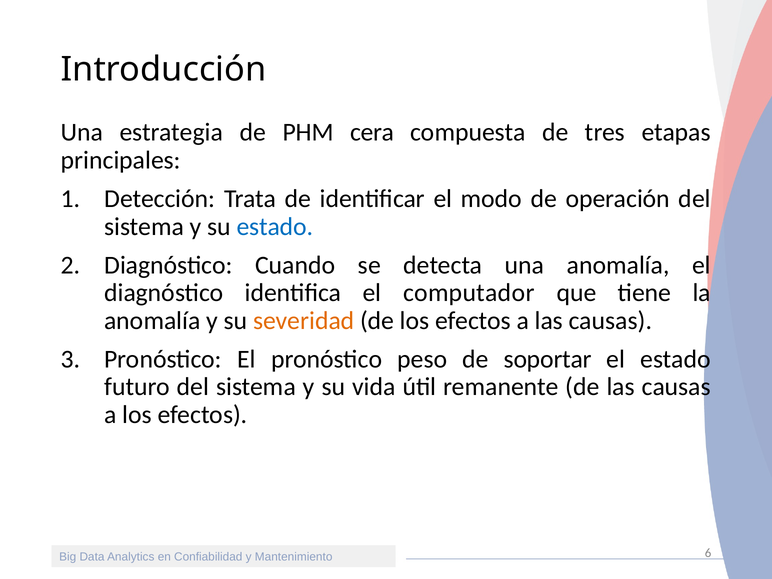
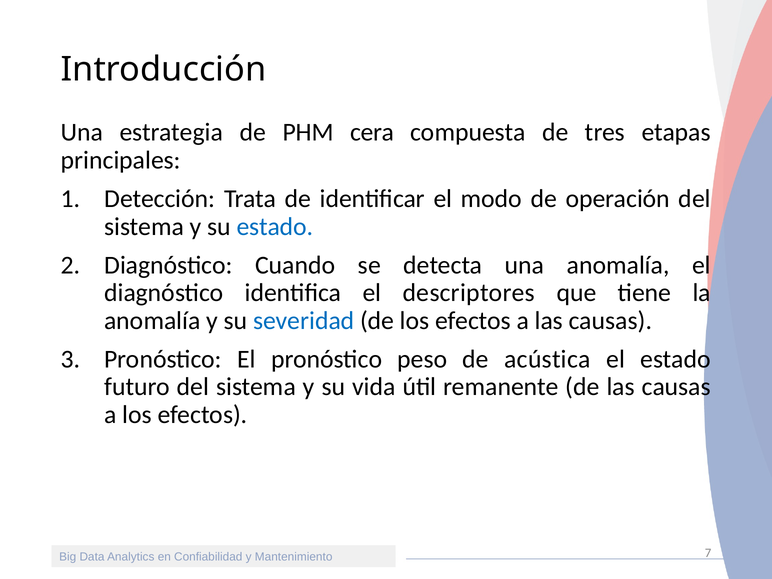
computador: computador -> descriptores
severidad colour: orange -> blue
soportar: soportar -> acústica
6: 6 -> 7
